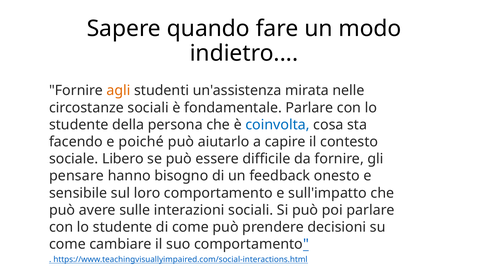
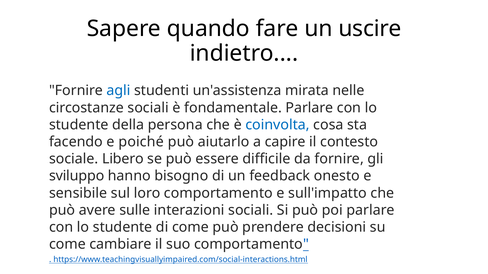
modo: modo -> uscire
agli colour: orange -> blue
pensare: pensare -> sviluppo
